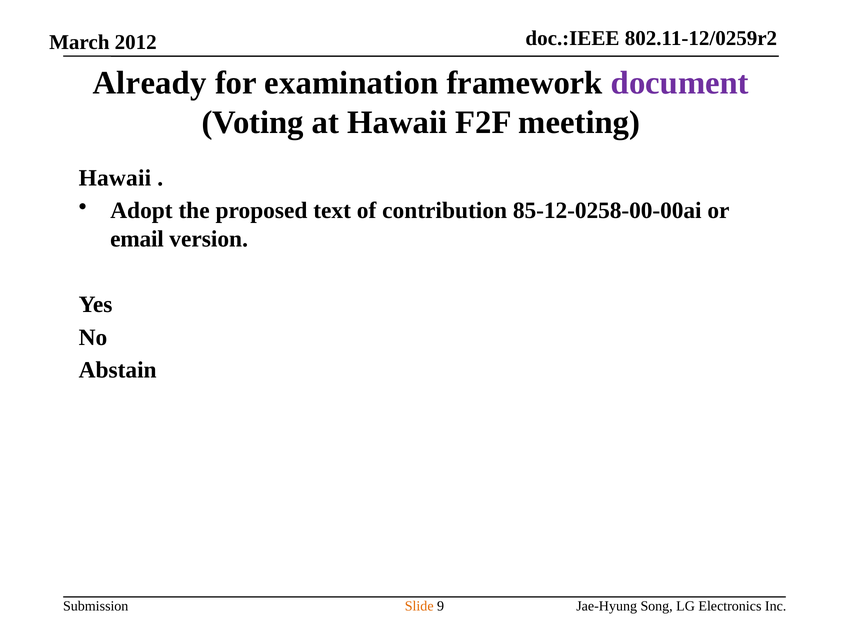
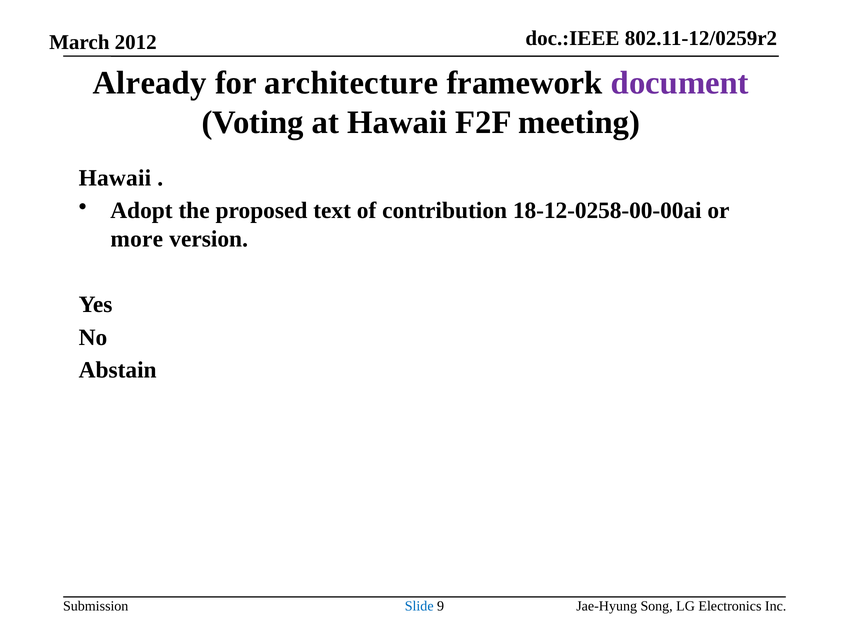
examination: examination -> architecture
85-12-0258-00-00ai: 85-12-0258-00-00ai -> 18-12-0258-00-00ai
email: email -> more
Slide colour: orange -> blue
